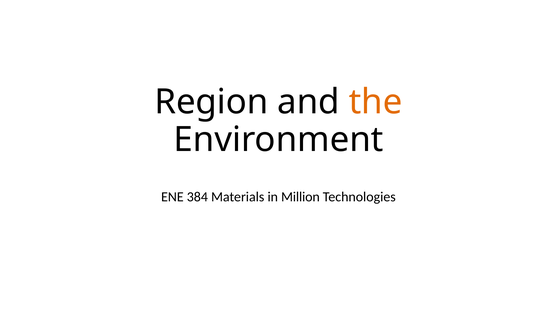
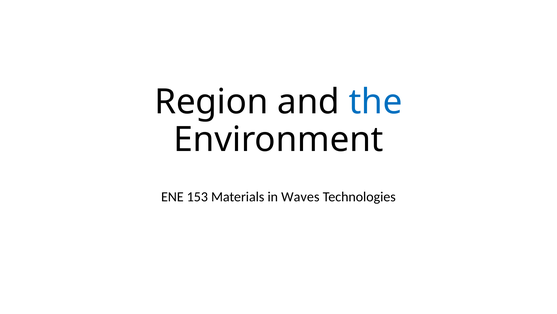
the colour: orange -> blue
384: 384 -> 153
Million: Million -> Waves
